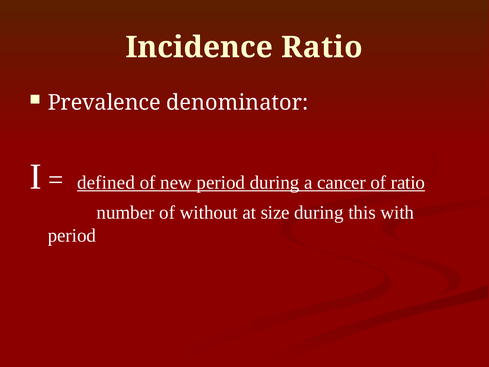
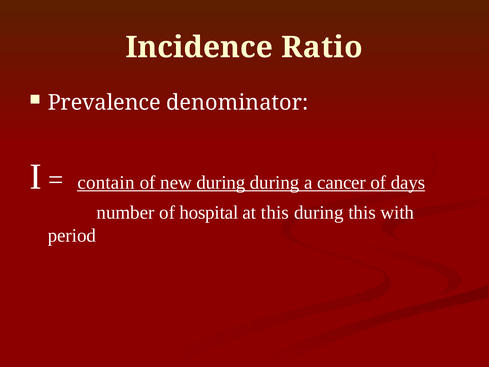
defined: defined -> contain
new period: period -> during
of ratio: ratio -> days
without: without -> hospital
at size: size -> this
